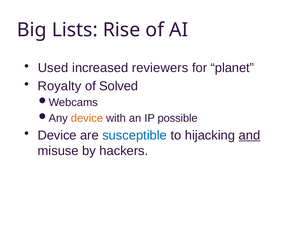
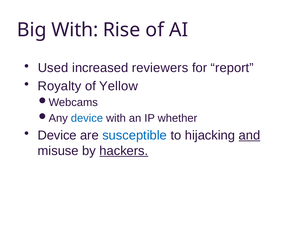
Big Lists: Lists -> With
planet: planet -> report
Solved: Solved -> Yellow
device at (87, 118) colour: orange -> blue
possible: possible -> whether
hackers underline: none -> present
